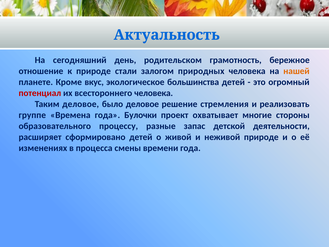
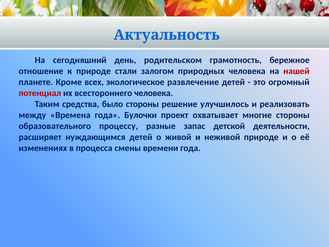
нашей colour: orange -> red
вкус: вкус -> всех
большинства: большинства -> развлечение
Таким деловое: деловое -> средства
было деловое: деловое -> стороны
стремления: стремления -> улучшилось
группе: группе -> между
сформировано: сформировано -> нуждающимся
